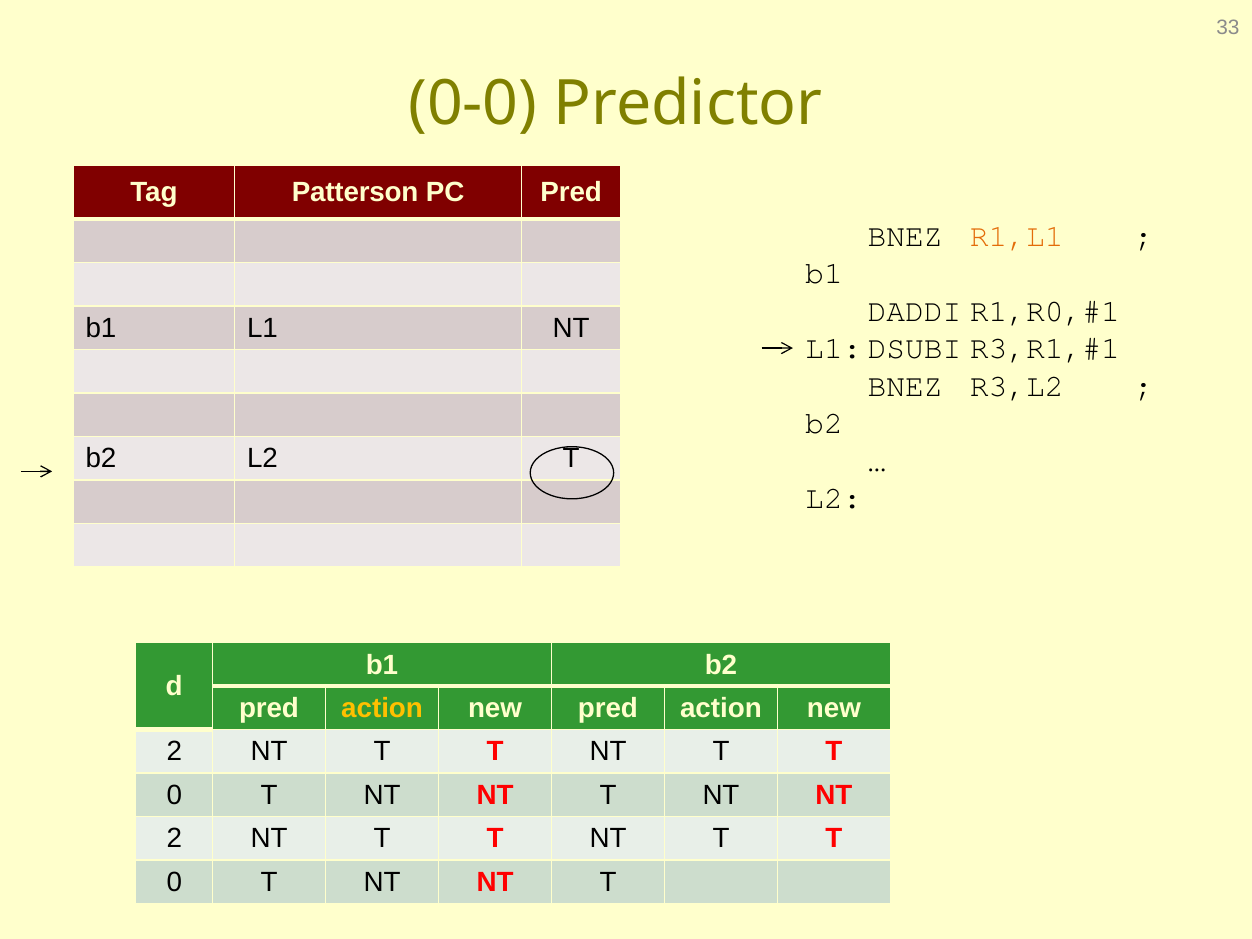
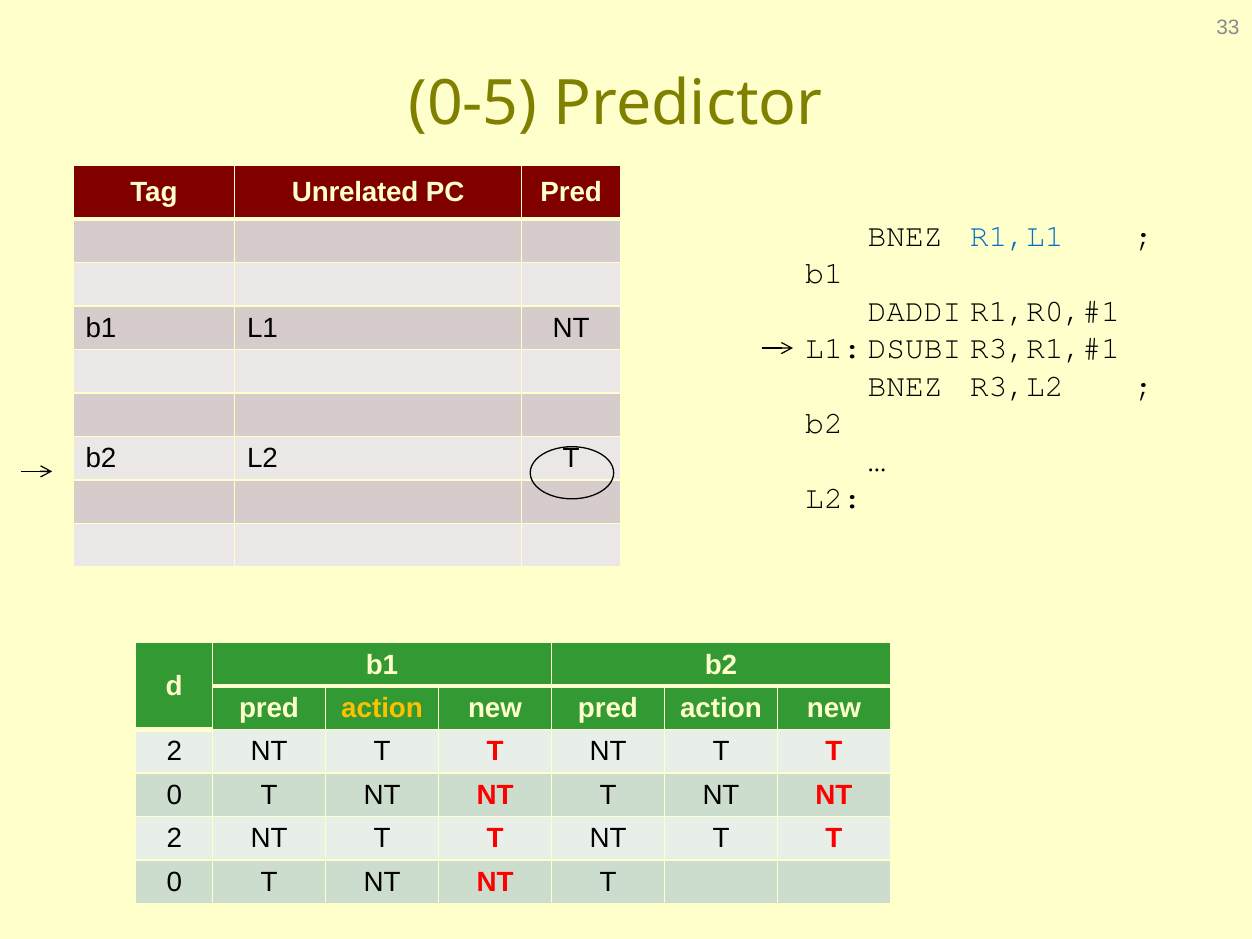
0-0: 0-0 -> 0-5
Patterson: Patterson -> Unrelated
R1,L1 colour: orange -> blue
